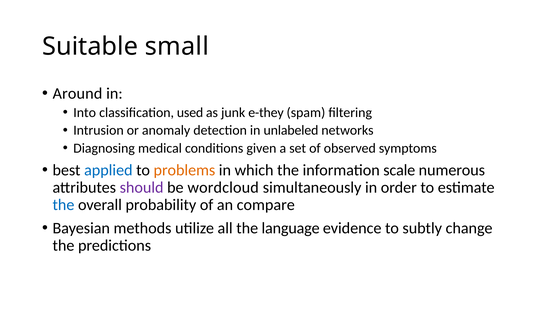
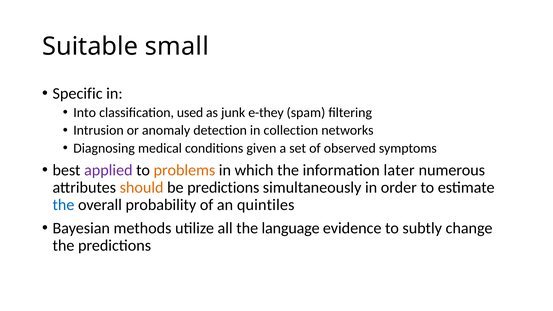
Around: Around -> Specific
unlabeled: unlabeled -> collection
applied colour: blue -> purple
scale: scale -> later
should colour: purple -> orange
be wordcloud: wordcloud -> predictions
compare: compare -> quintiles
